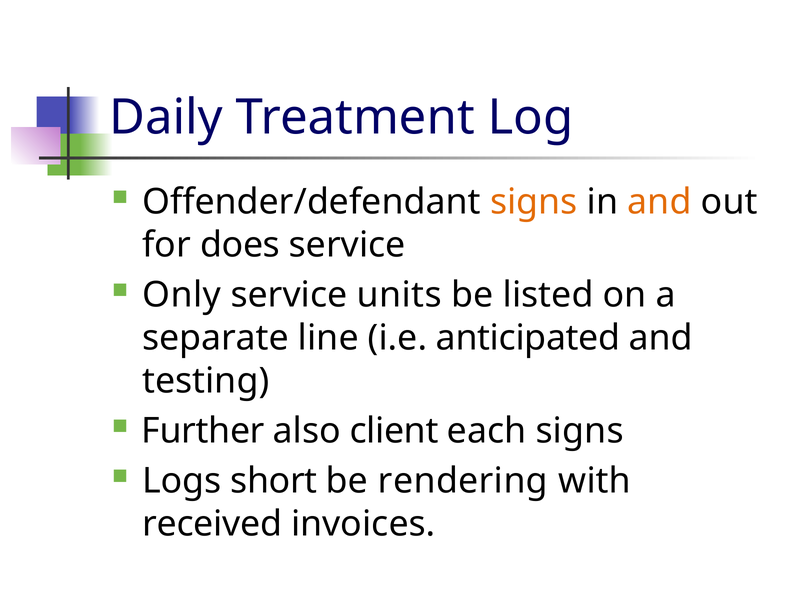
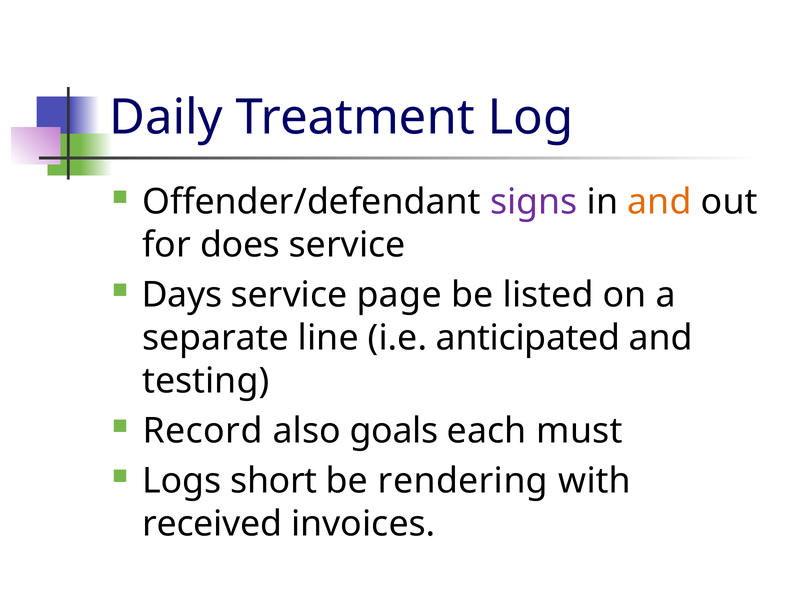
signs at (534, 202) colour: orange -> purple
Only: Only -> Days
units: units -> page
Further: Further -> Record
client: client -> goals
each signs: signs -> must
